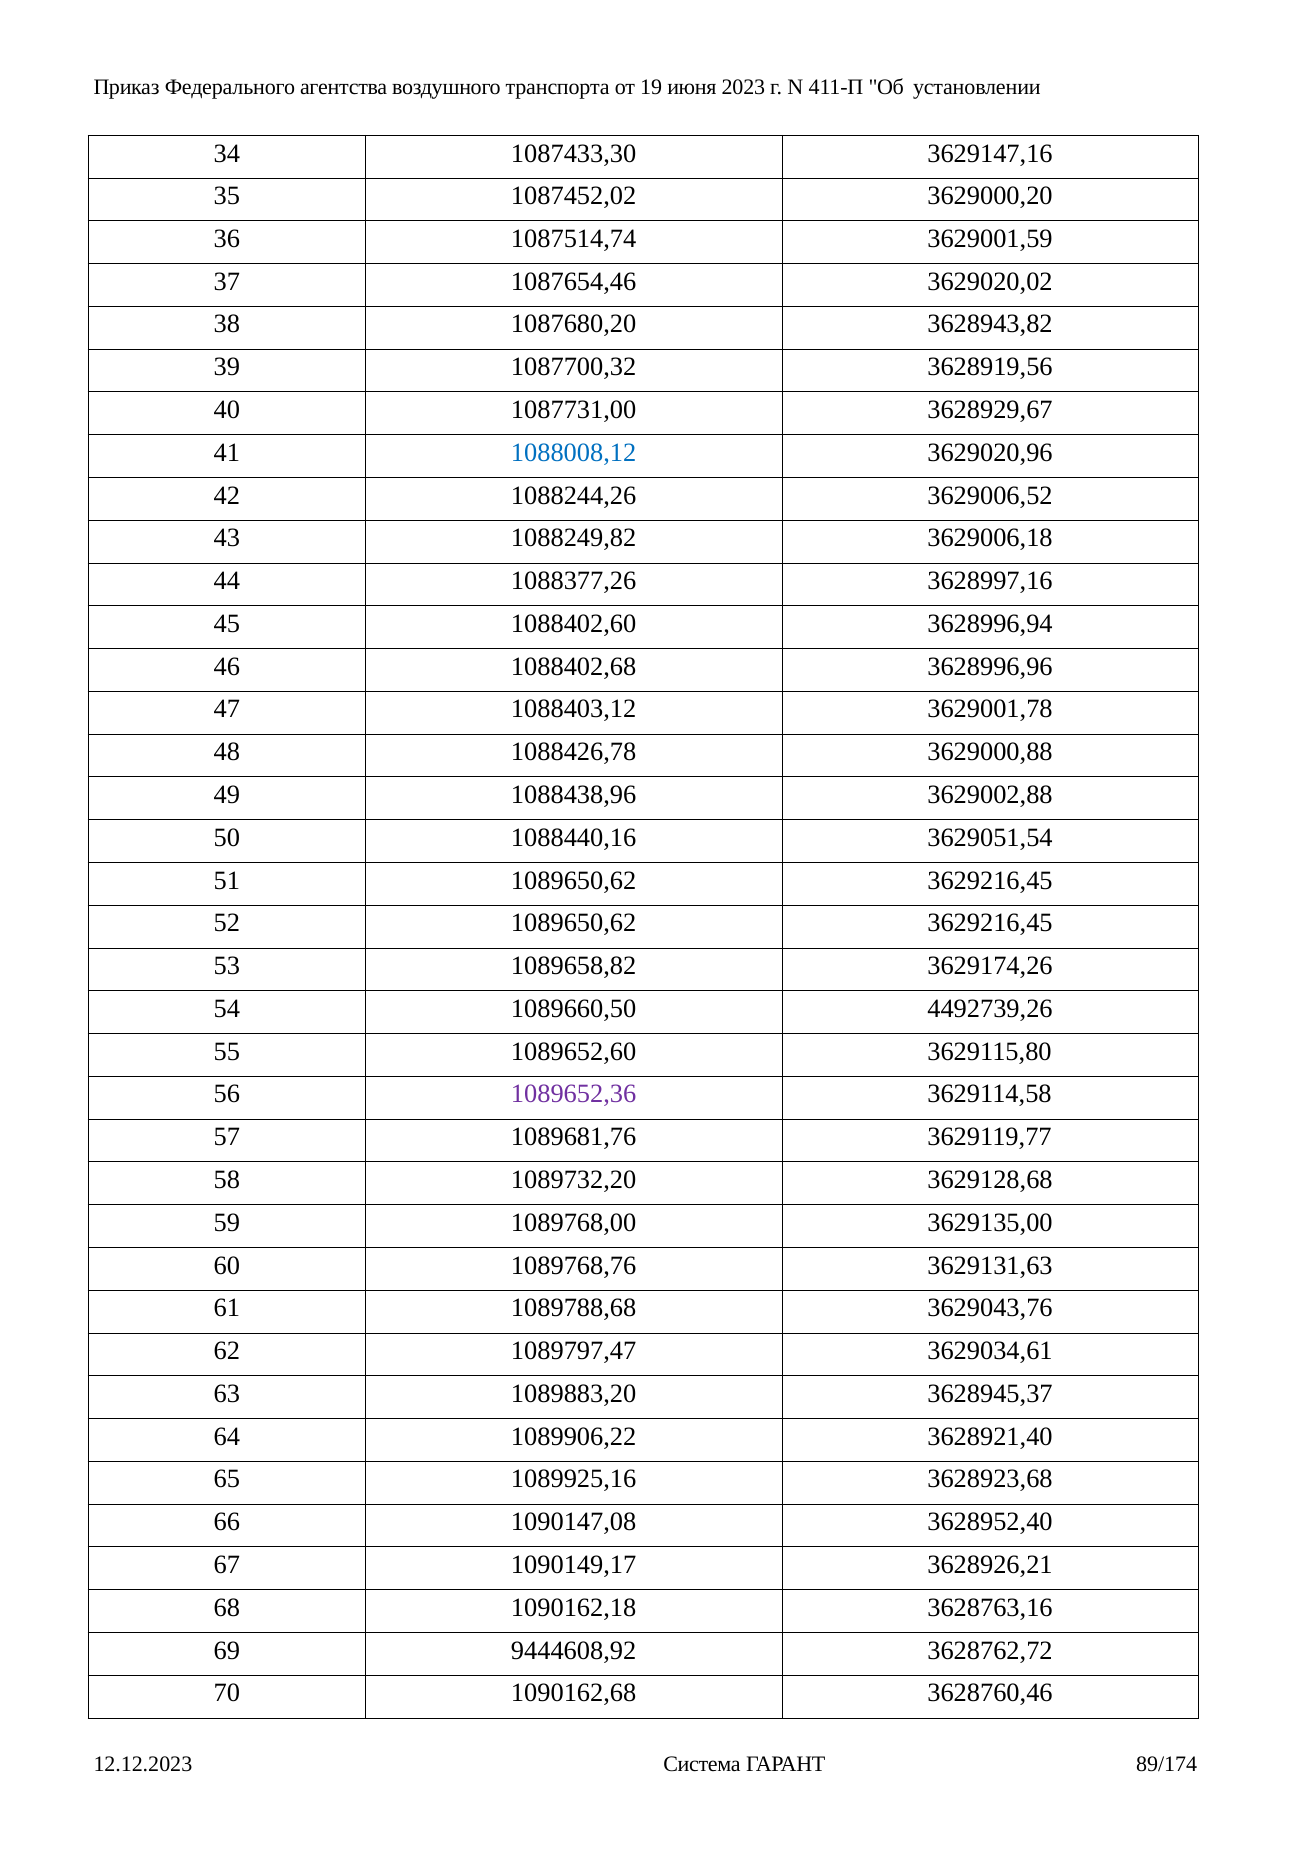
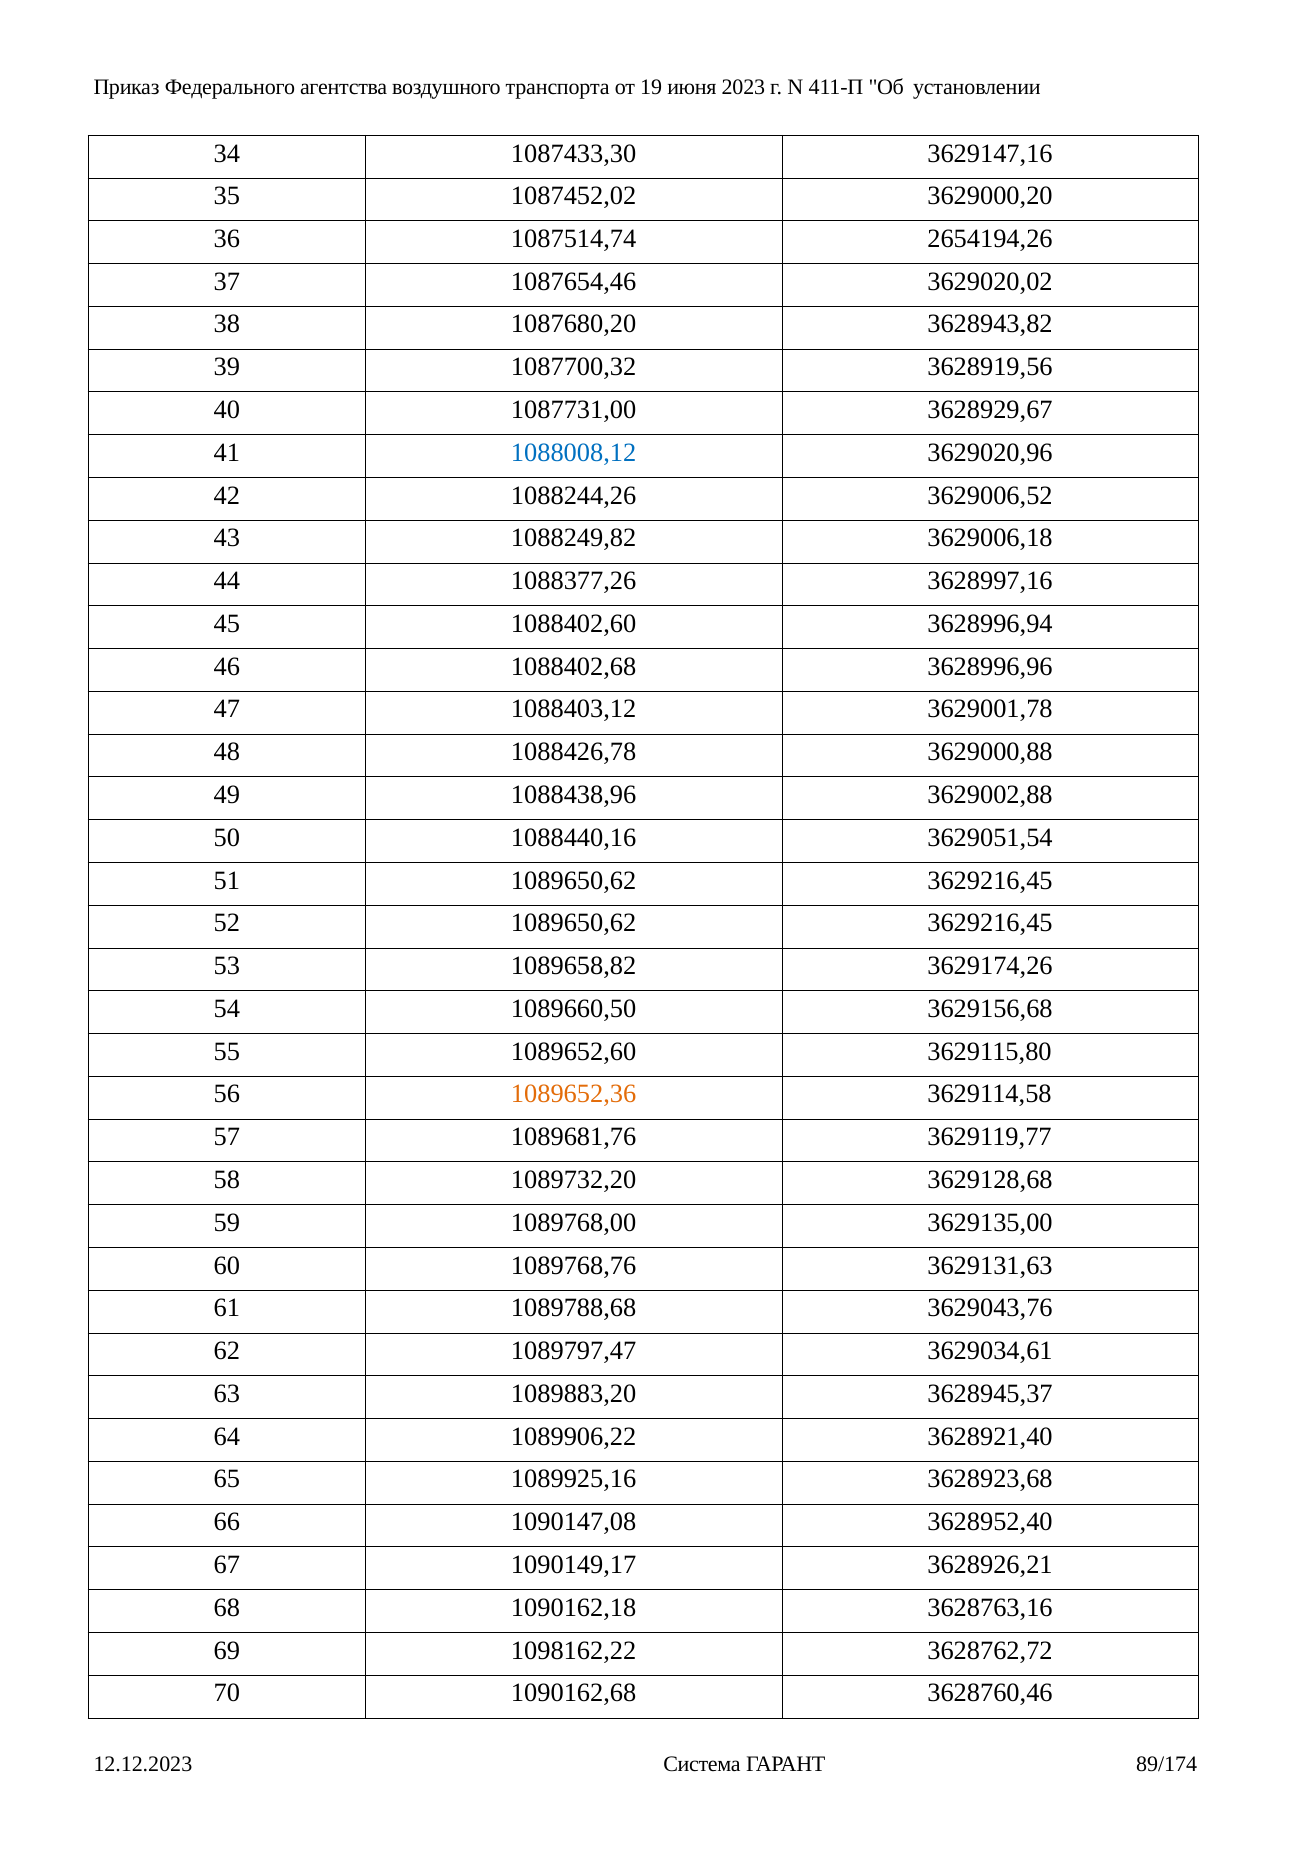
3629001,59: 3629001,59 -> 2654194,26
4492739,26: 4492739,26 -> 3629156,68
1089652,36 colour: purple -> orange
9444608,92: 9444608,92 -> 1098162,22
